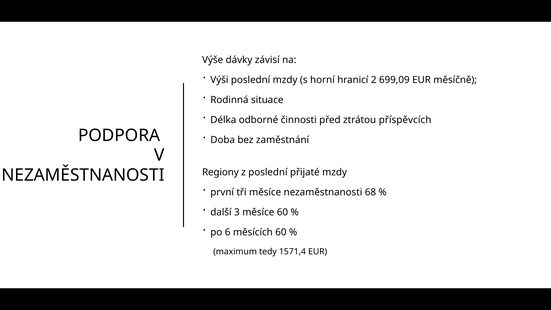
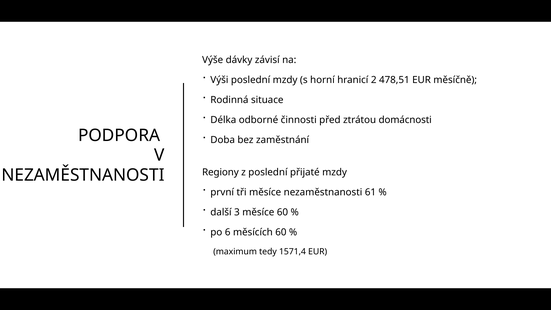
699,09: 699,09 -> 478,51
příspěvcích: příspěvcích -> domácnosti
68: 68 -> 61
